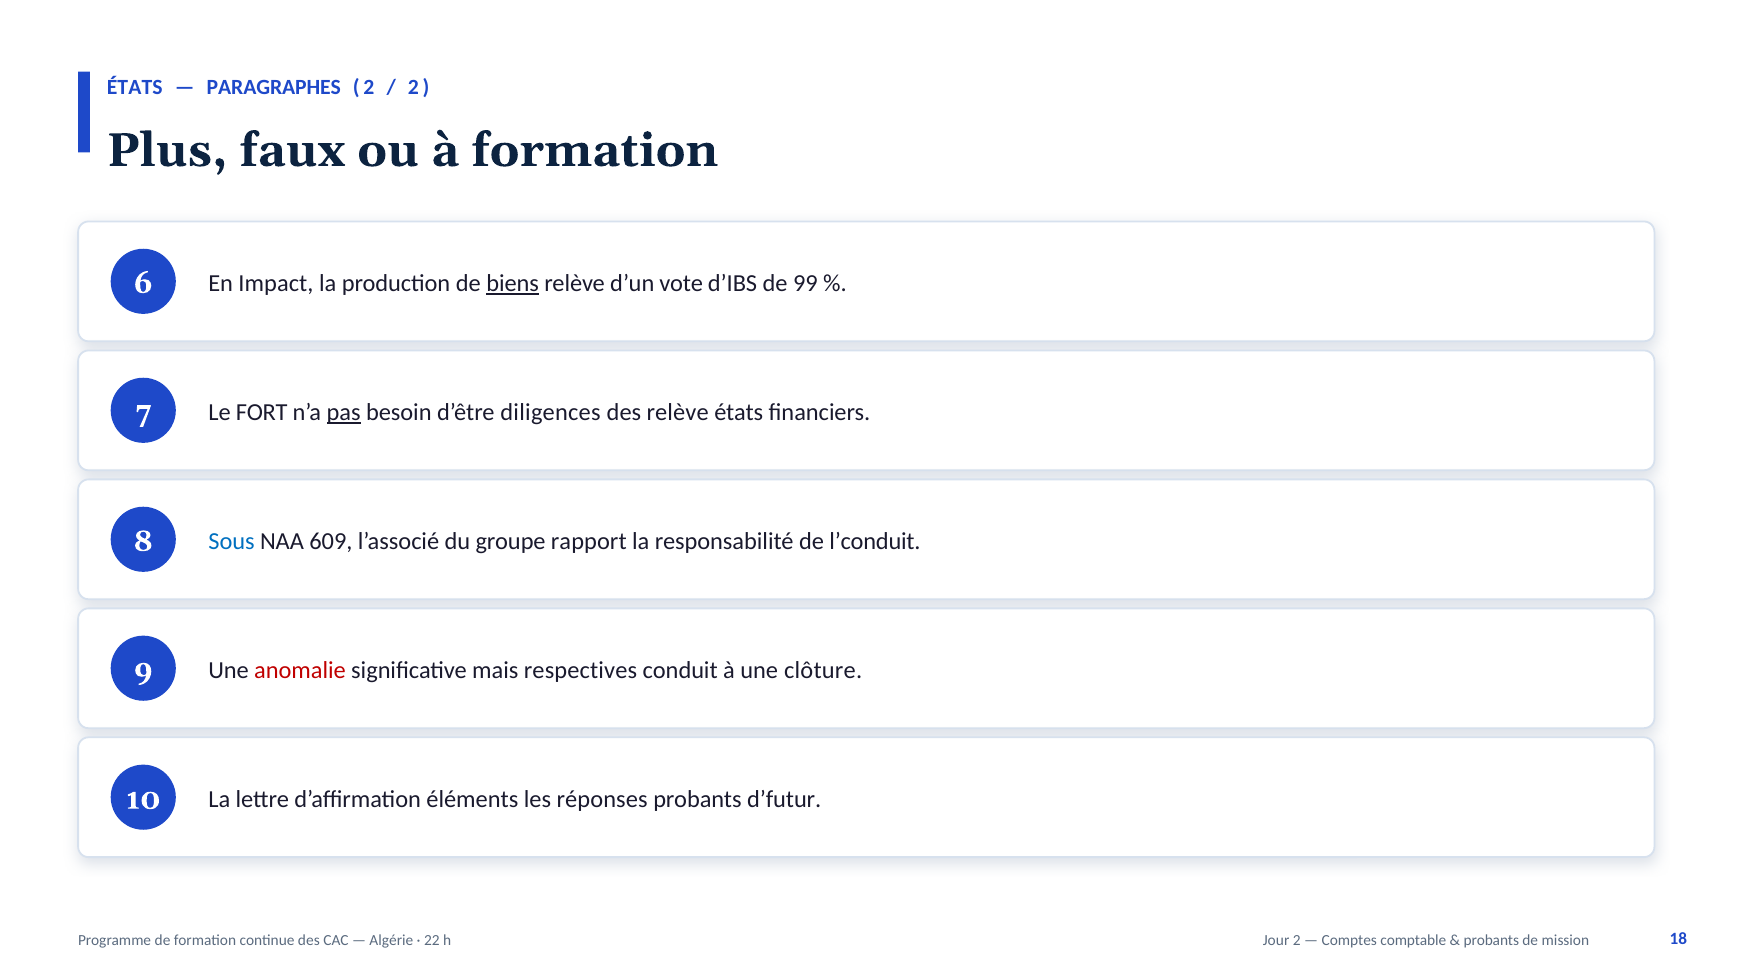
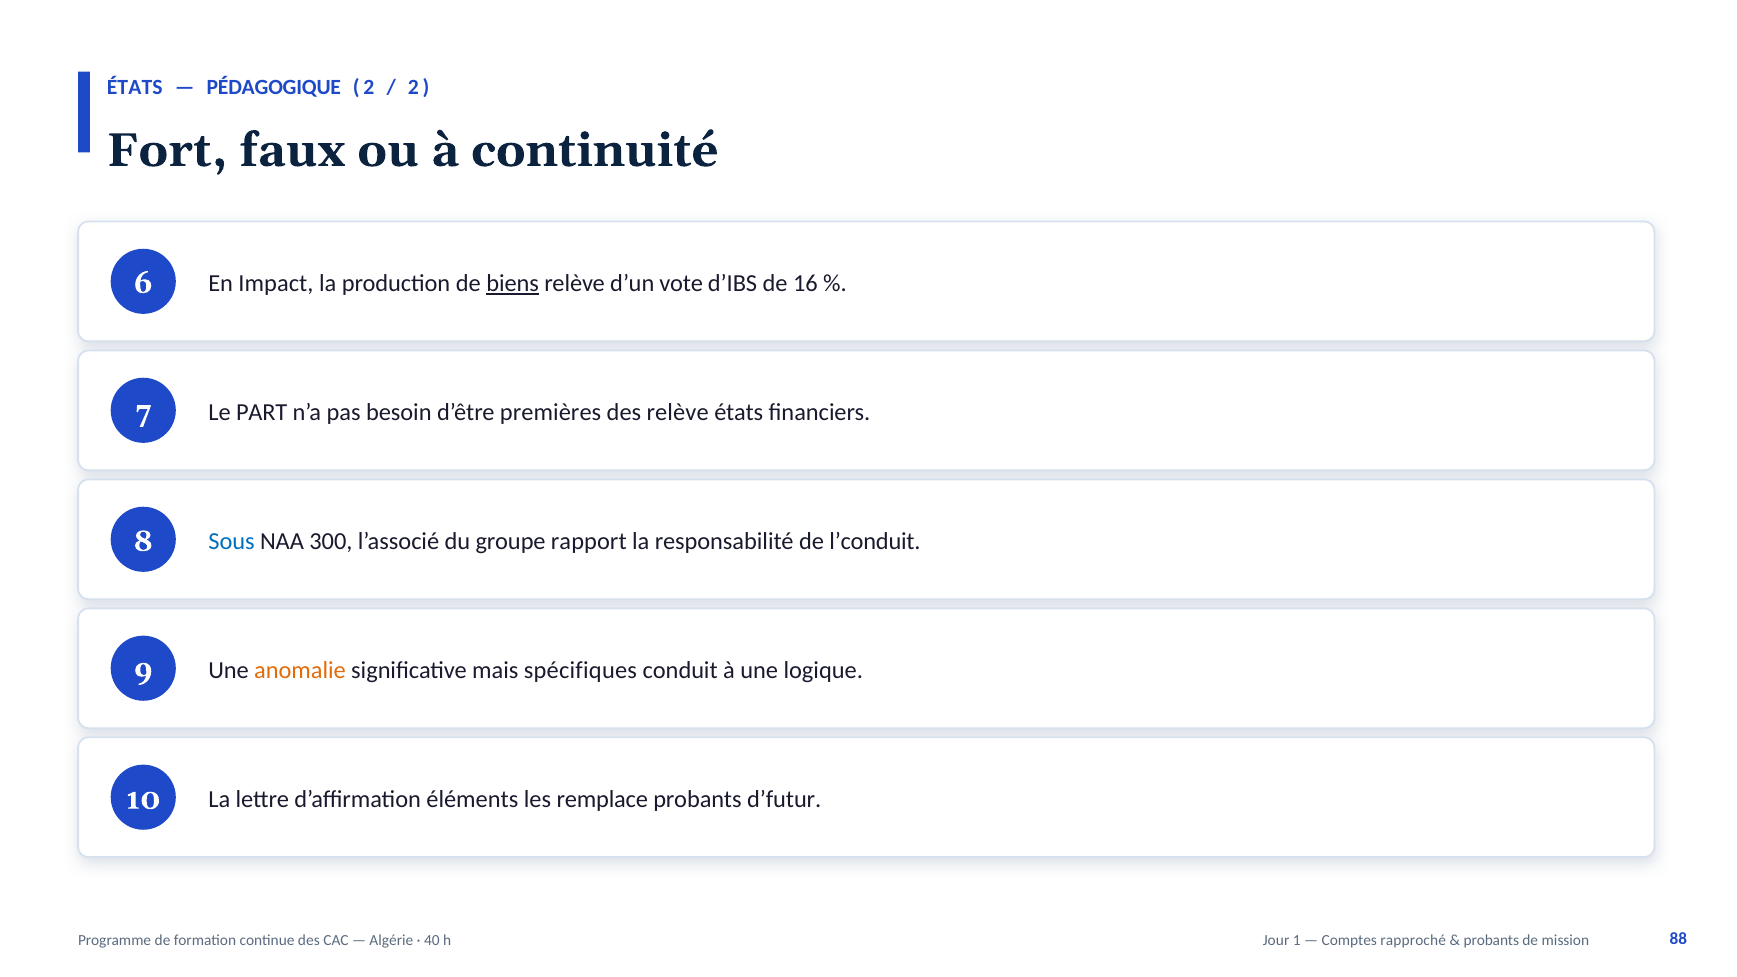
PARAGRAPHES: PARAGRAPHES -> PÉDAGOGIQUE
Plus: Plus -> Fort
à formation: formation -> continuité
99: 99 -> 16
FORT: FORT -> PART
pas underline: present -> none
diligences: diligences -> premières
609: 609 -> 300
anomalie colour: red -> orange
respectives: respectives -> spécifiques
clôture: clôture -> logique
réponses: réponses -> remplace
22: 22 -> 40
Jour 2: 2 -> 1
comptable: comptable -> rapproché
18: 18 -> 88
